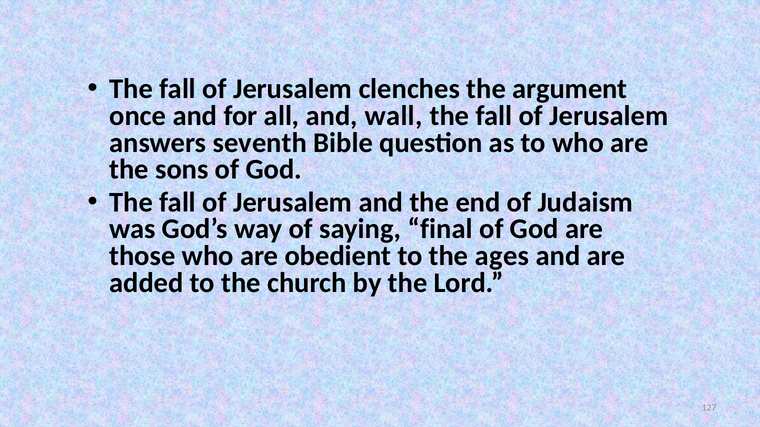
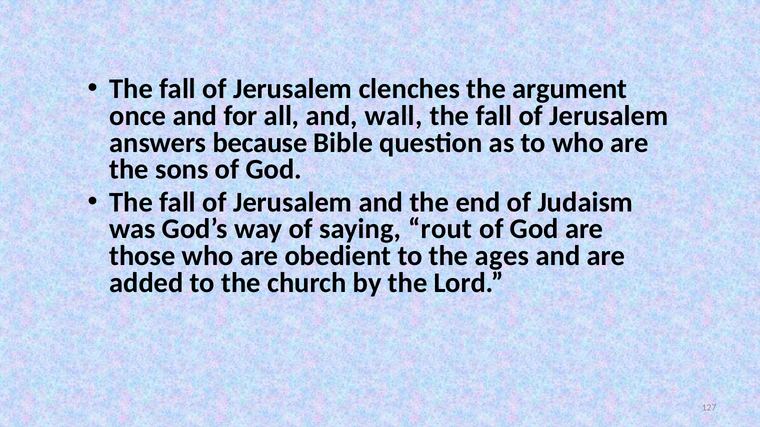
seventh: seventh -> because
final: final -> rout
